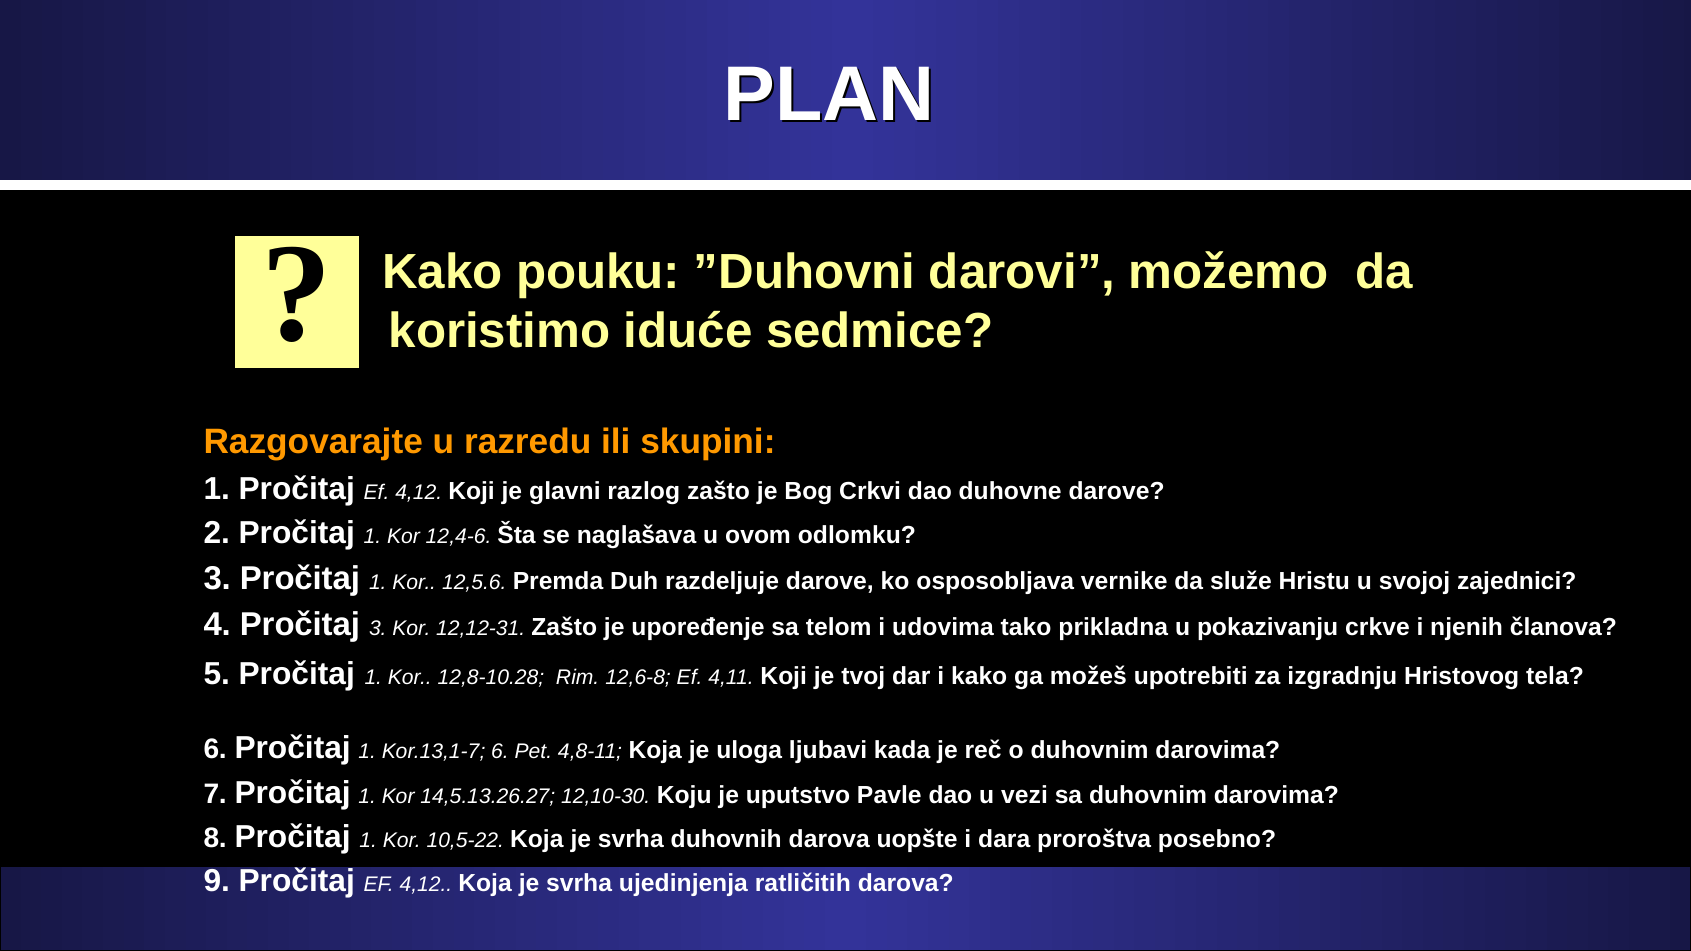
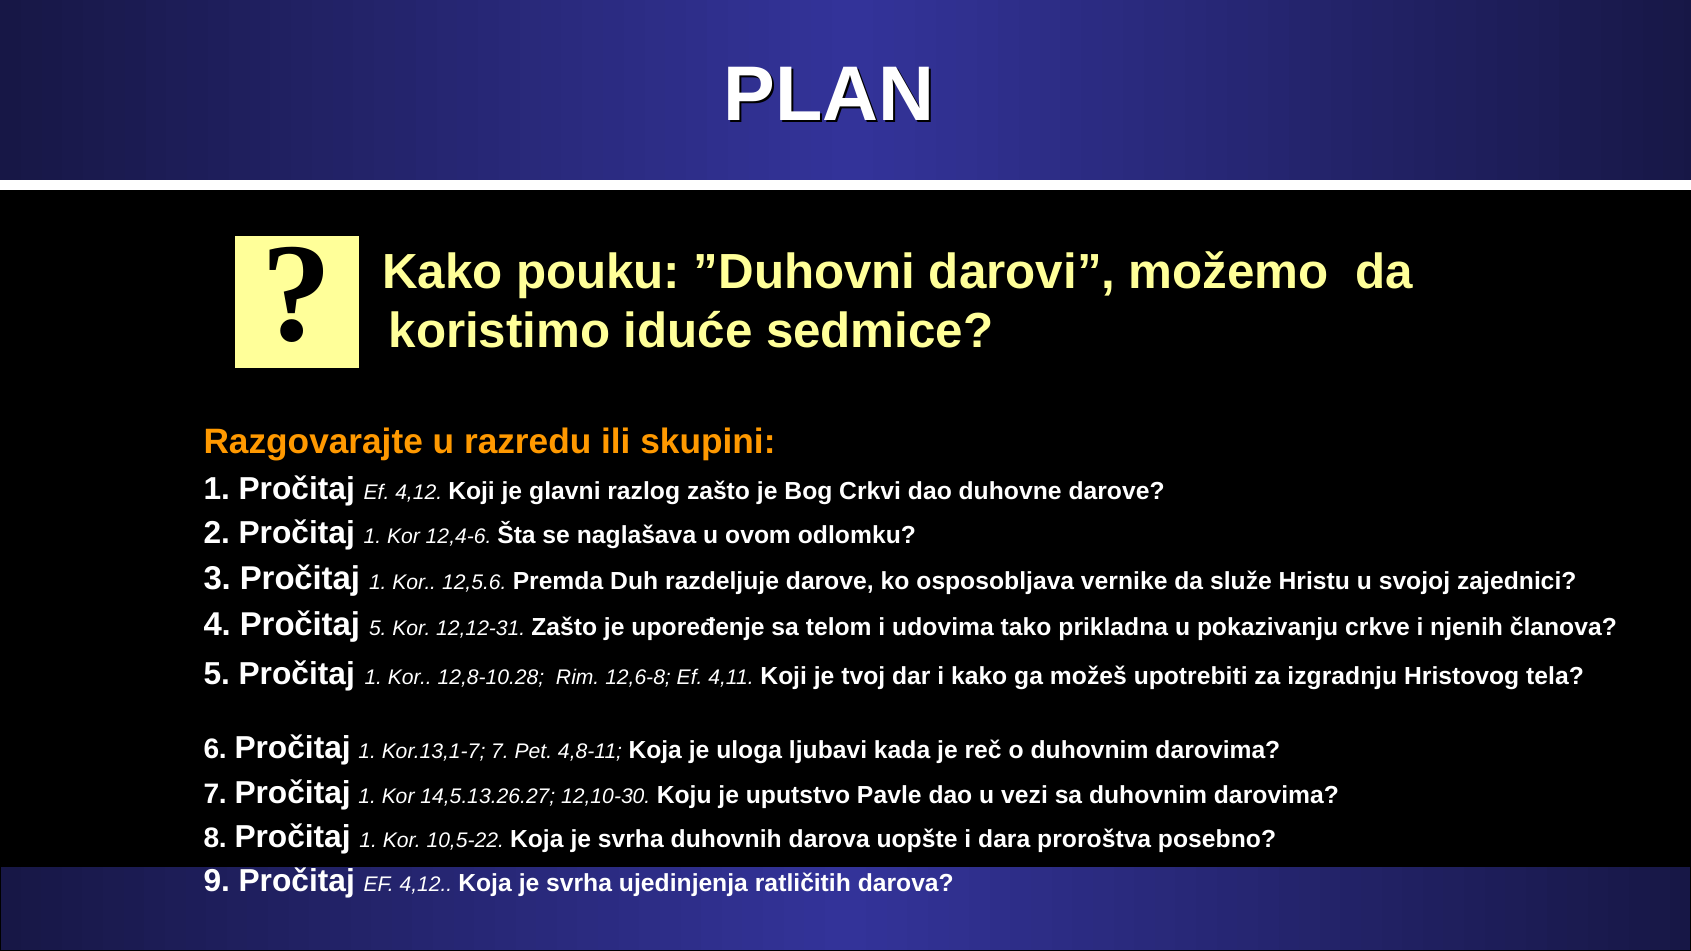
Pročitaj 3: 3 -> 5
Kor.13,1-7 6: 6 -> 7
